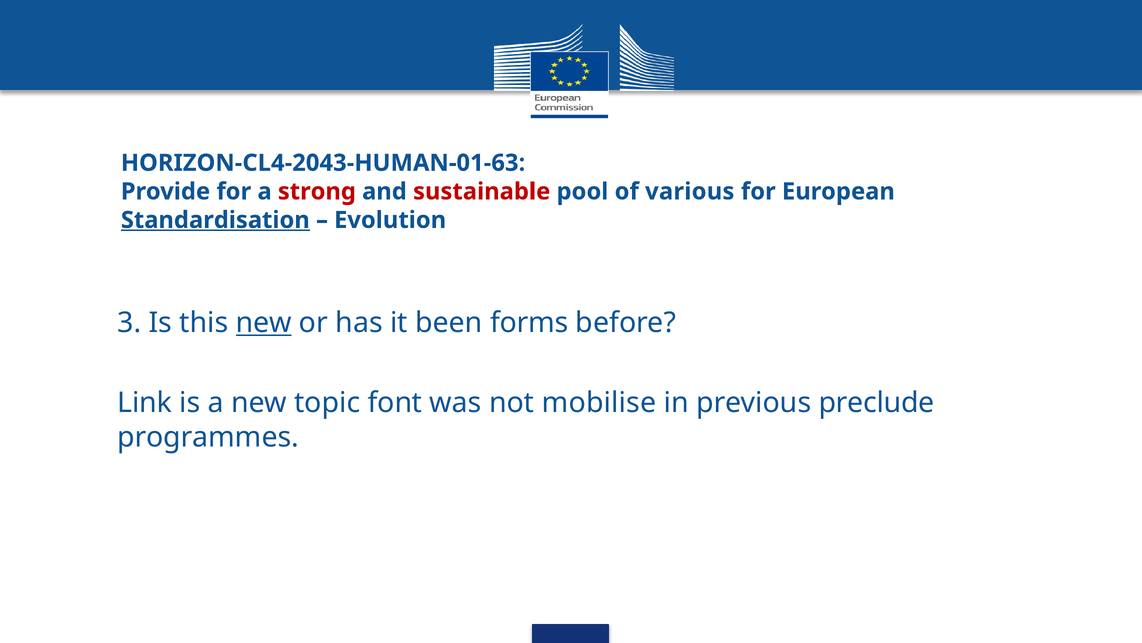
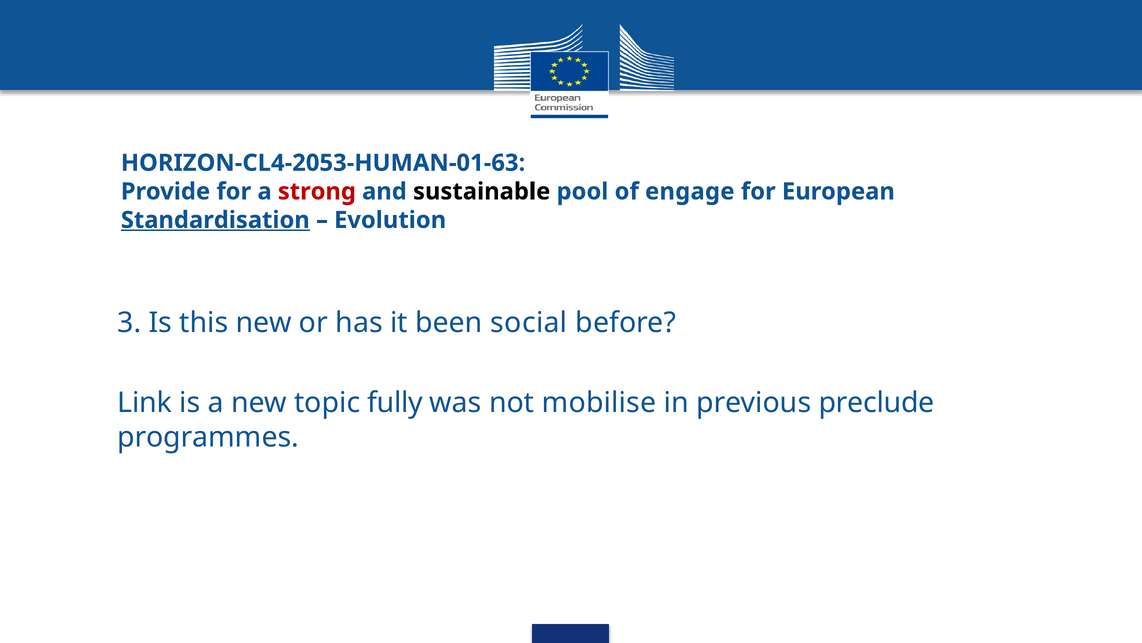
HORIZON-CL4-2043-HUMAN-01-63: HORIZON-CL4-2043-HUMAN-01-63 -> HORIZON-CL4-2053-HUMAN-01-63
sustainable colour: red -> black
various: various -> engage
new at (264, 323) underline: present -> none
forms: forms -> social
font: font -> fully
